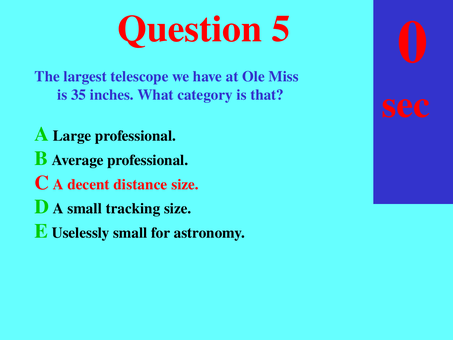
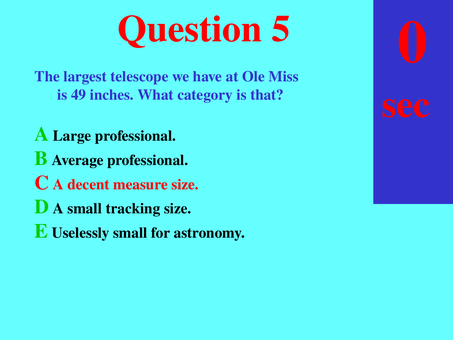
35: 35 -> 49
distance: distance -> measure
